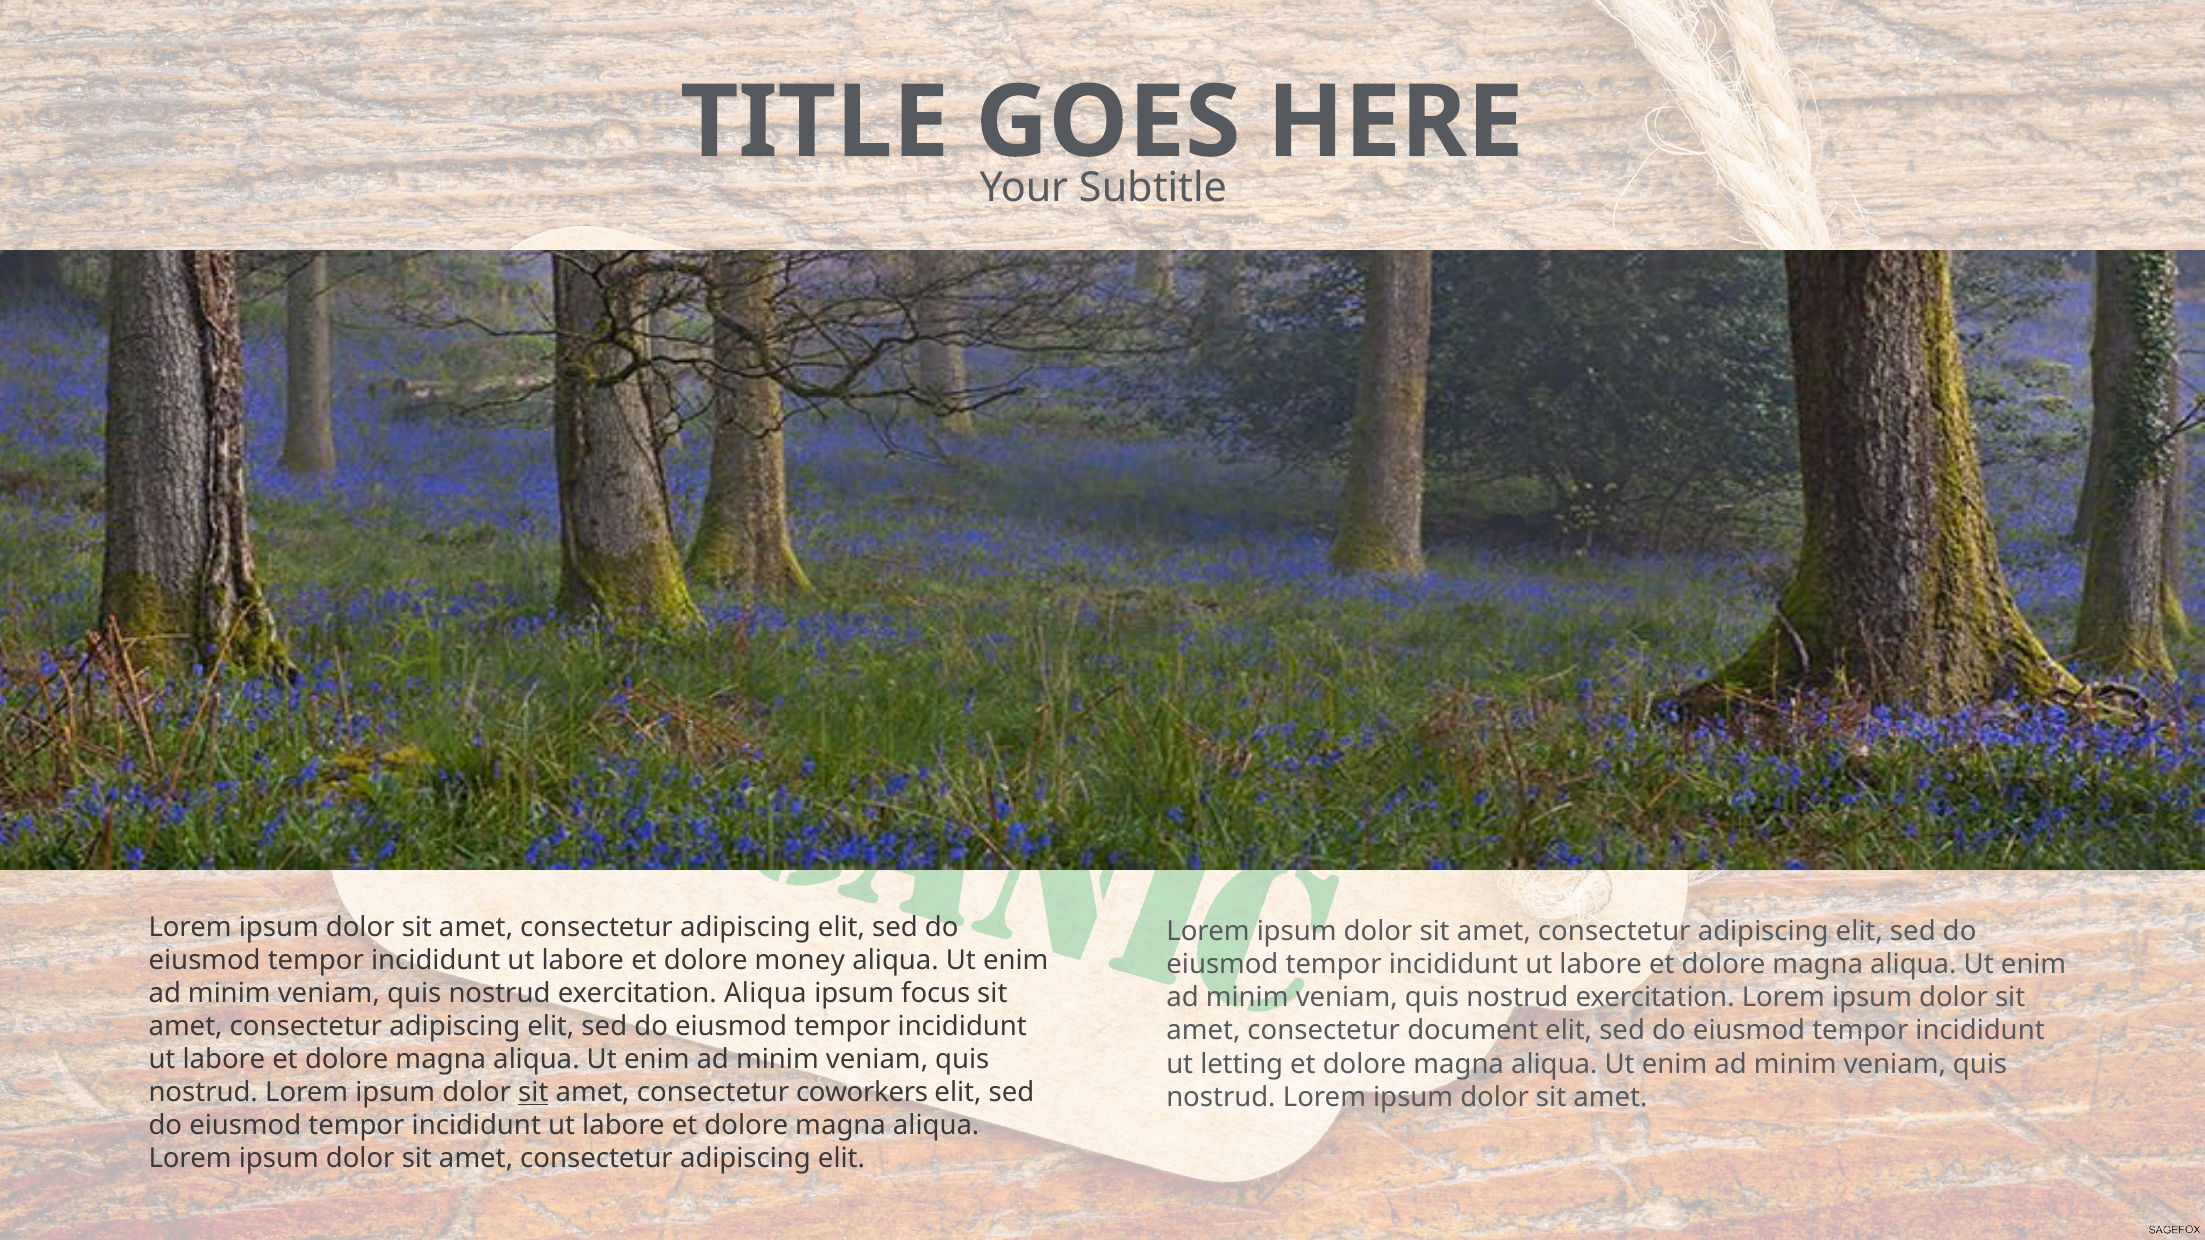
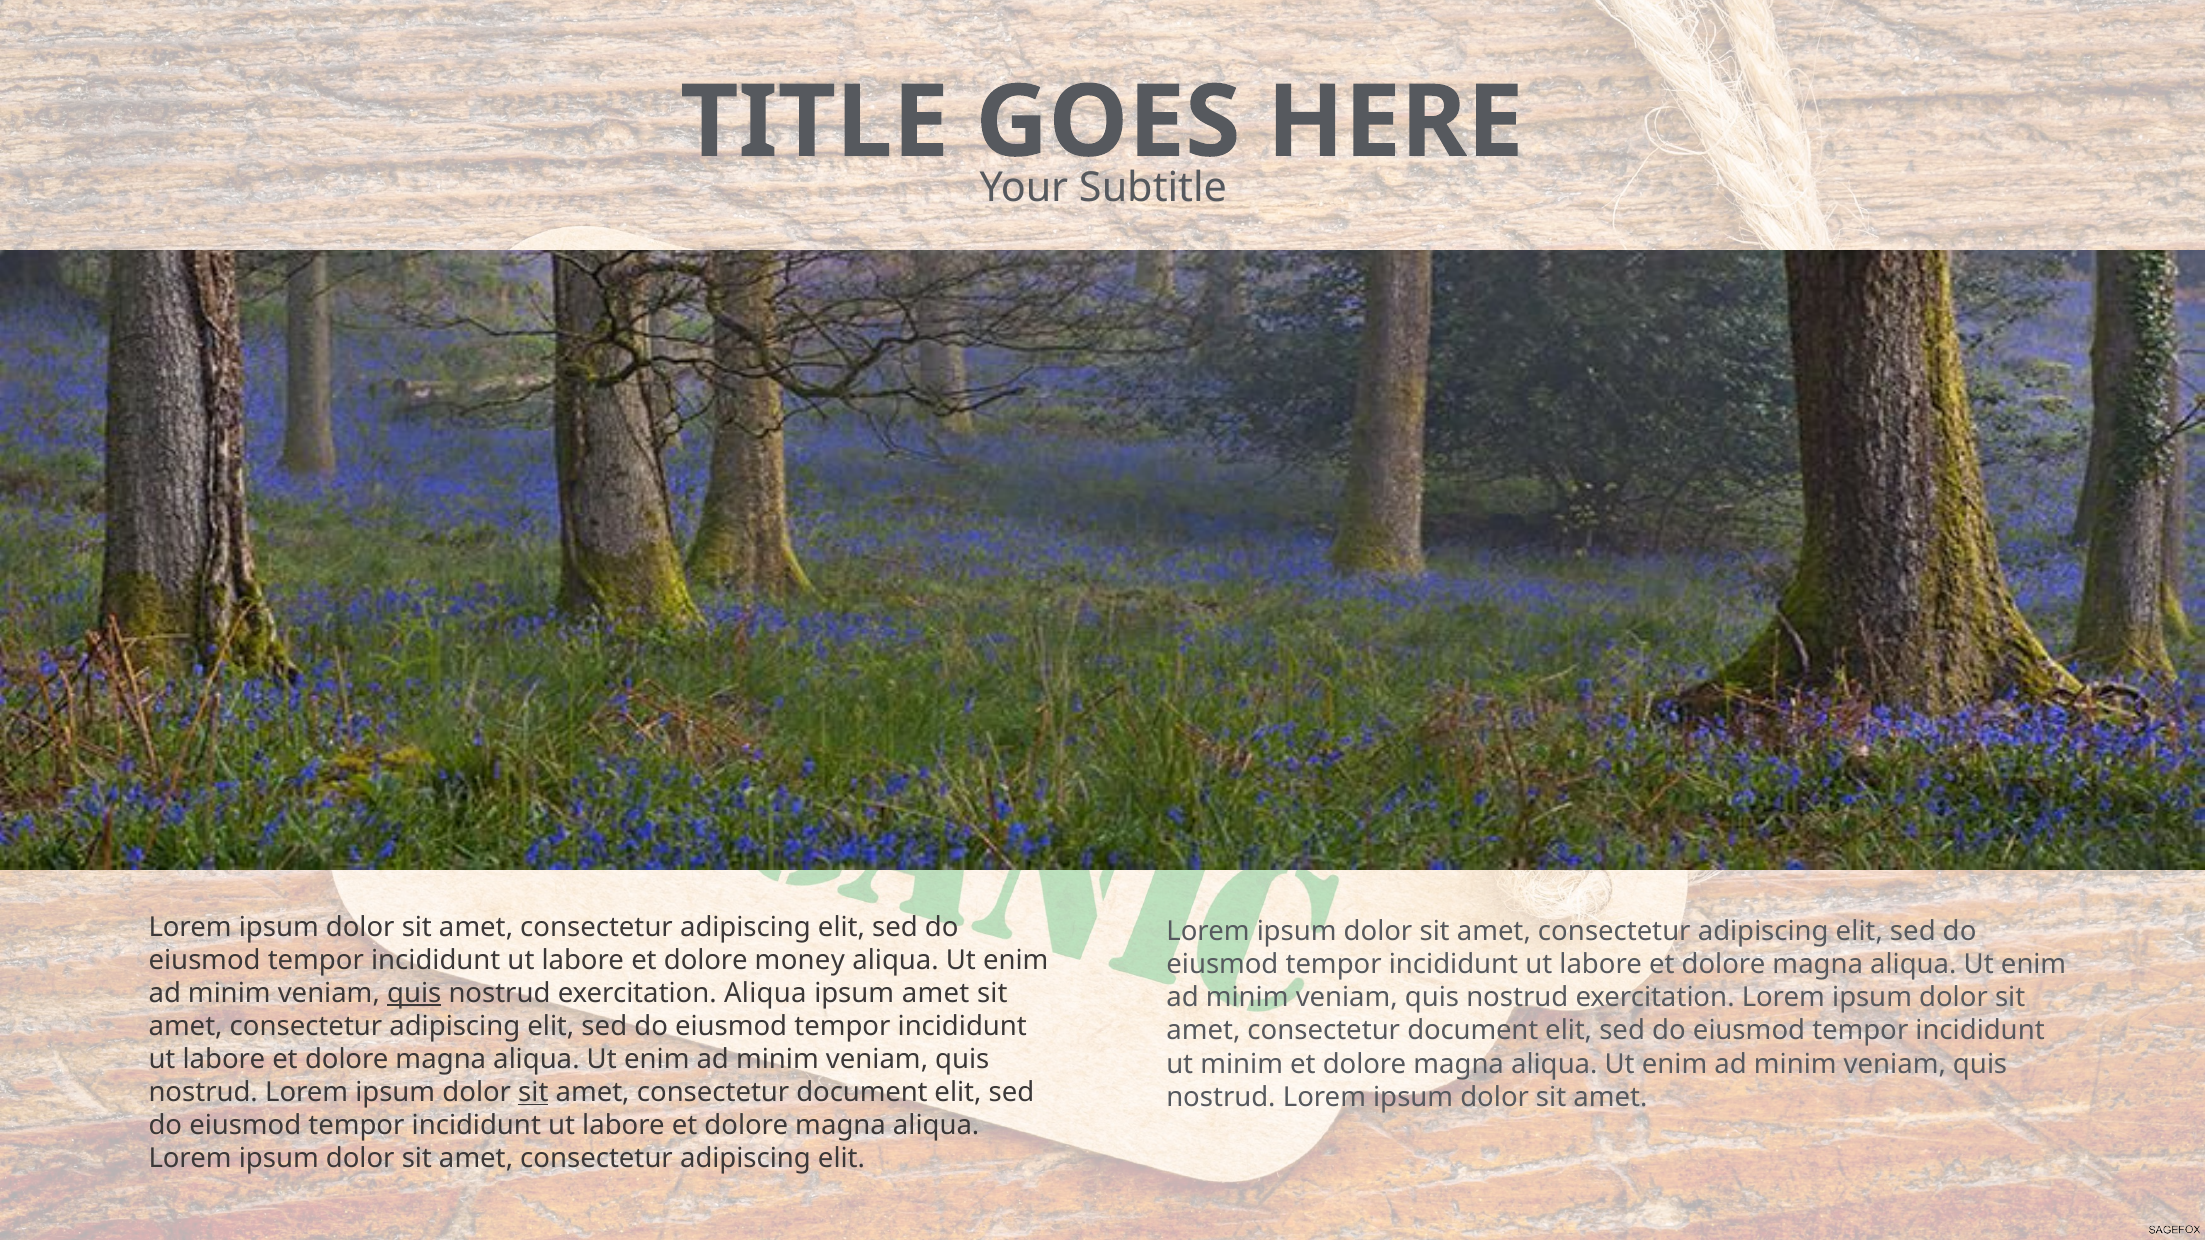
quis at (414, 994) underline: none -> present
ipsum focus: focus -> amet
ut letting: letting -> minim
coworkers at (862, 1093): coworkers -> document
